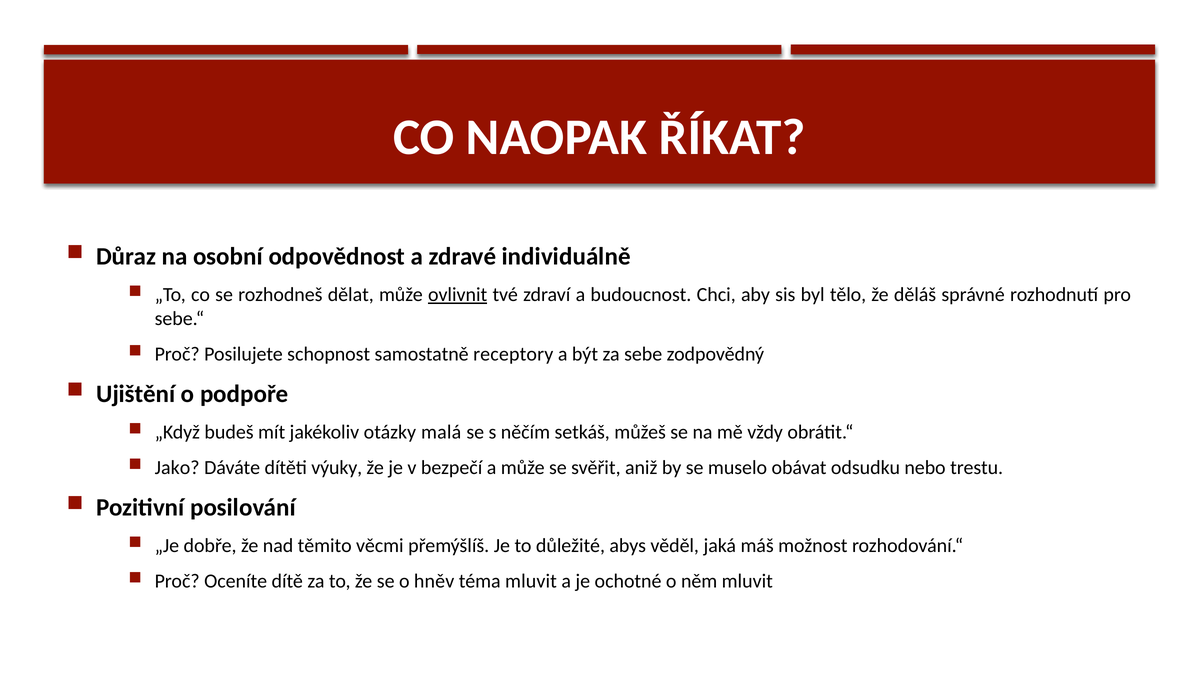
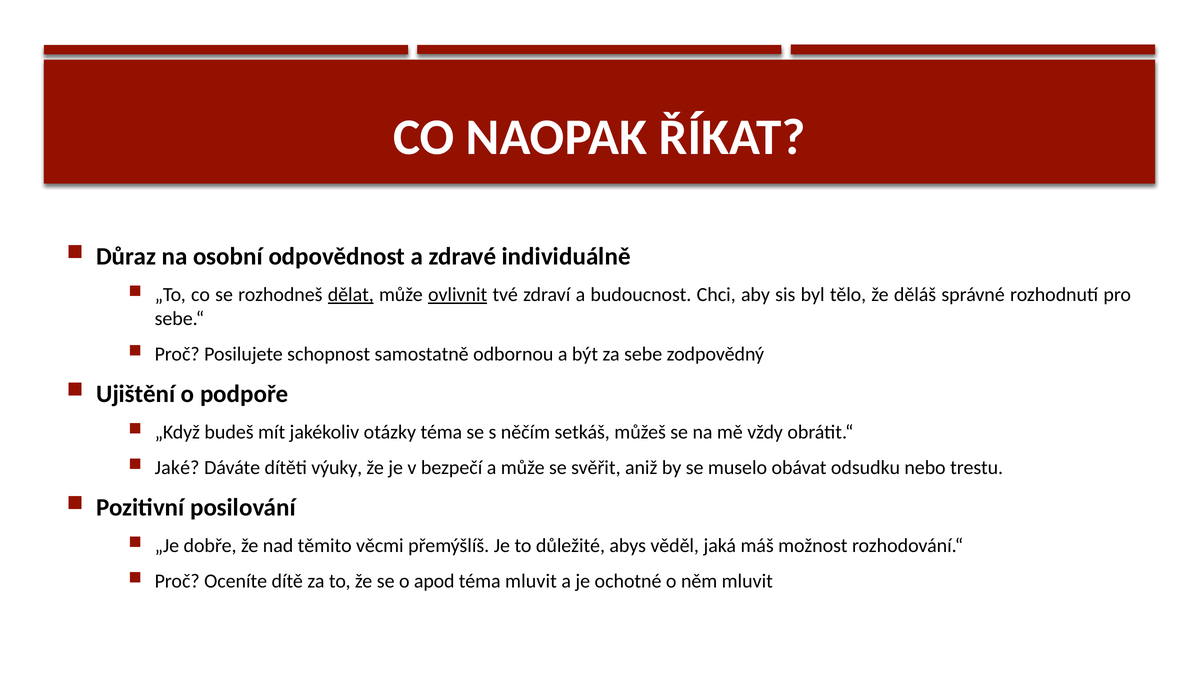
dělat underline: none -> present
receptory: receptory -> odbornou
otázky malá: malá -> téma
Jako: Jako -> Jaké
hněv: hněv -> apod
